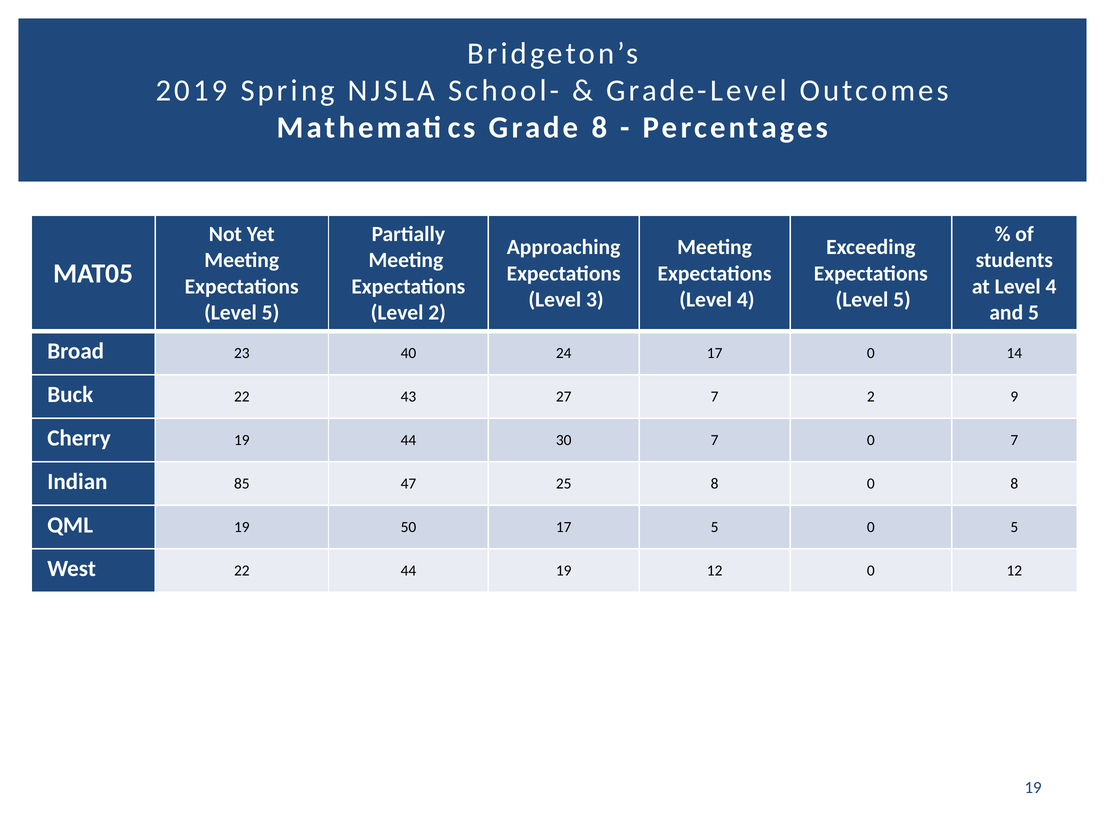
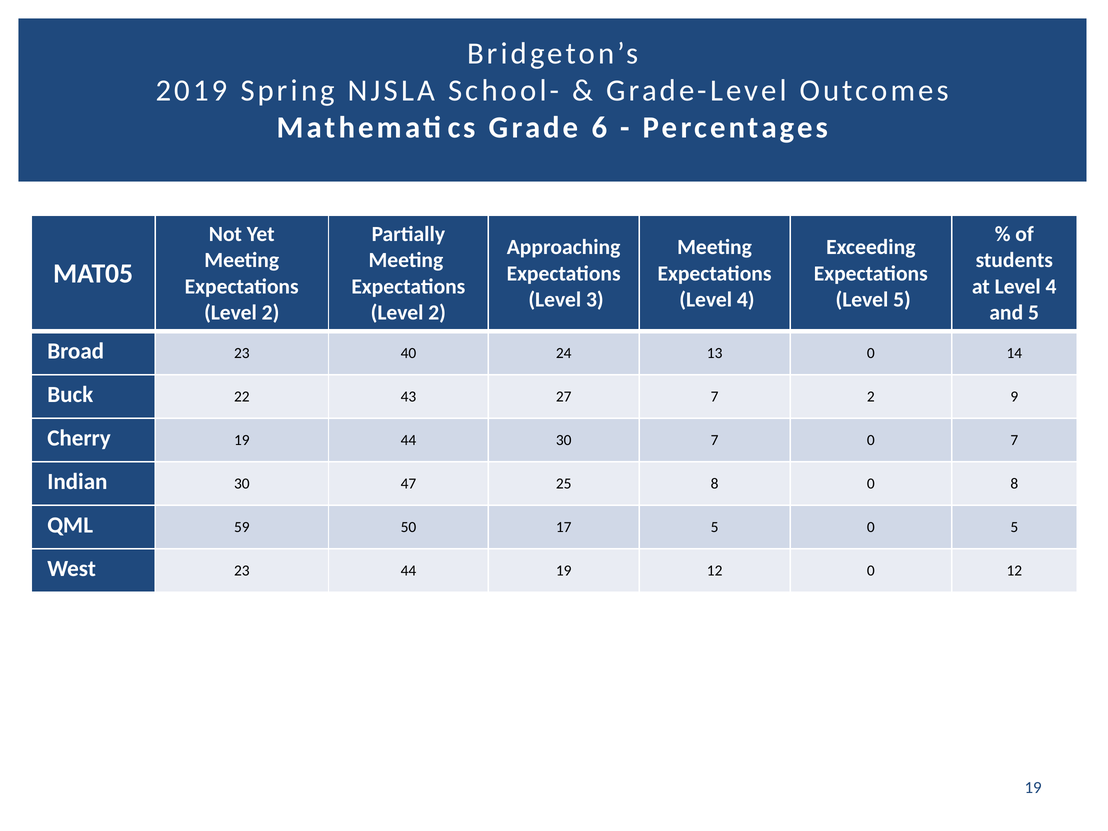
Grade 8: 8 -> 6
5 at (271, 313): 5 -> 2
24 17: 17 -> 13
Indian 85: 85 -> 30
QML 19: 19 -> 59
West 22: 22 -> 23
